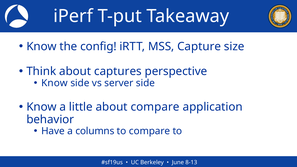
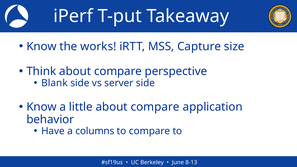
config: config -> works
Think about captures: captures -> compare
Know at (55, 83): Know -> Blank
